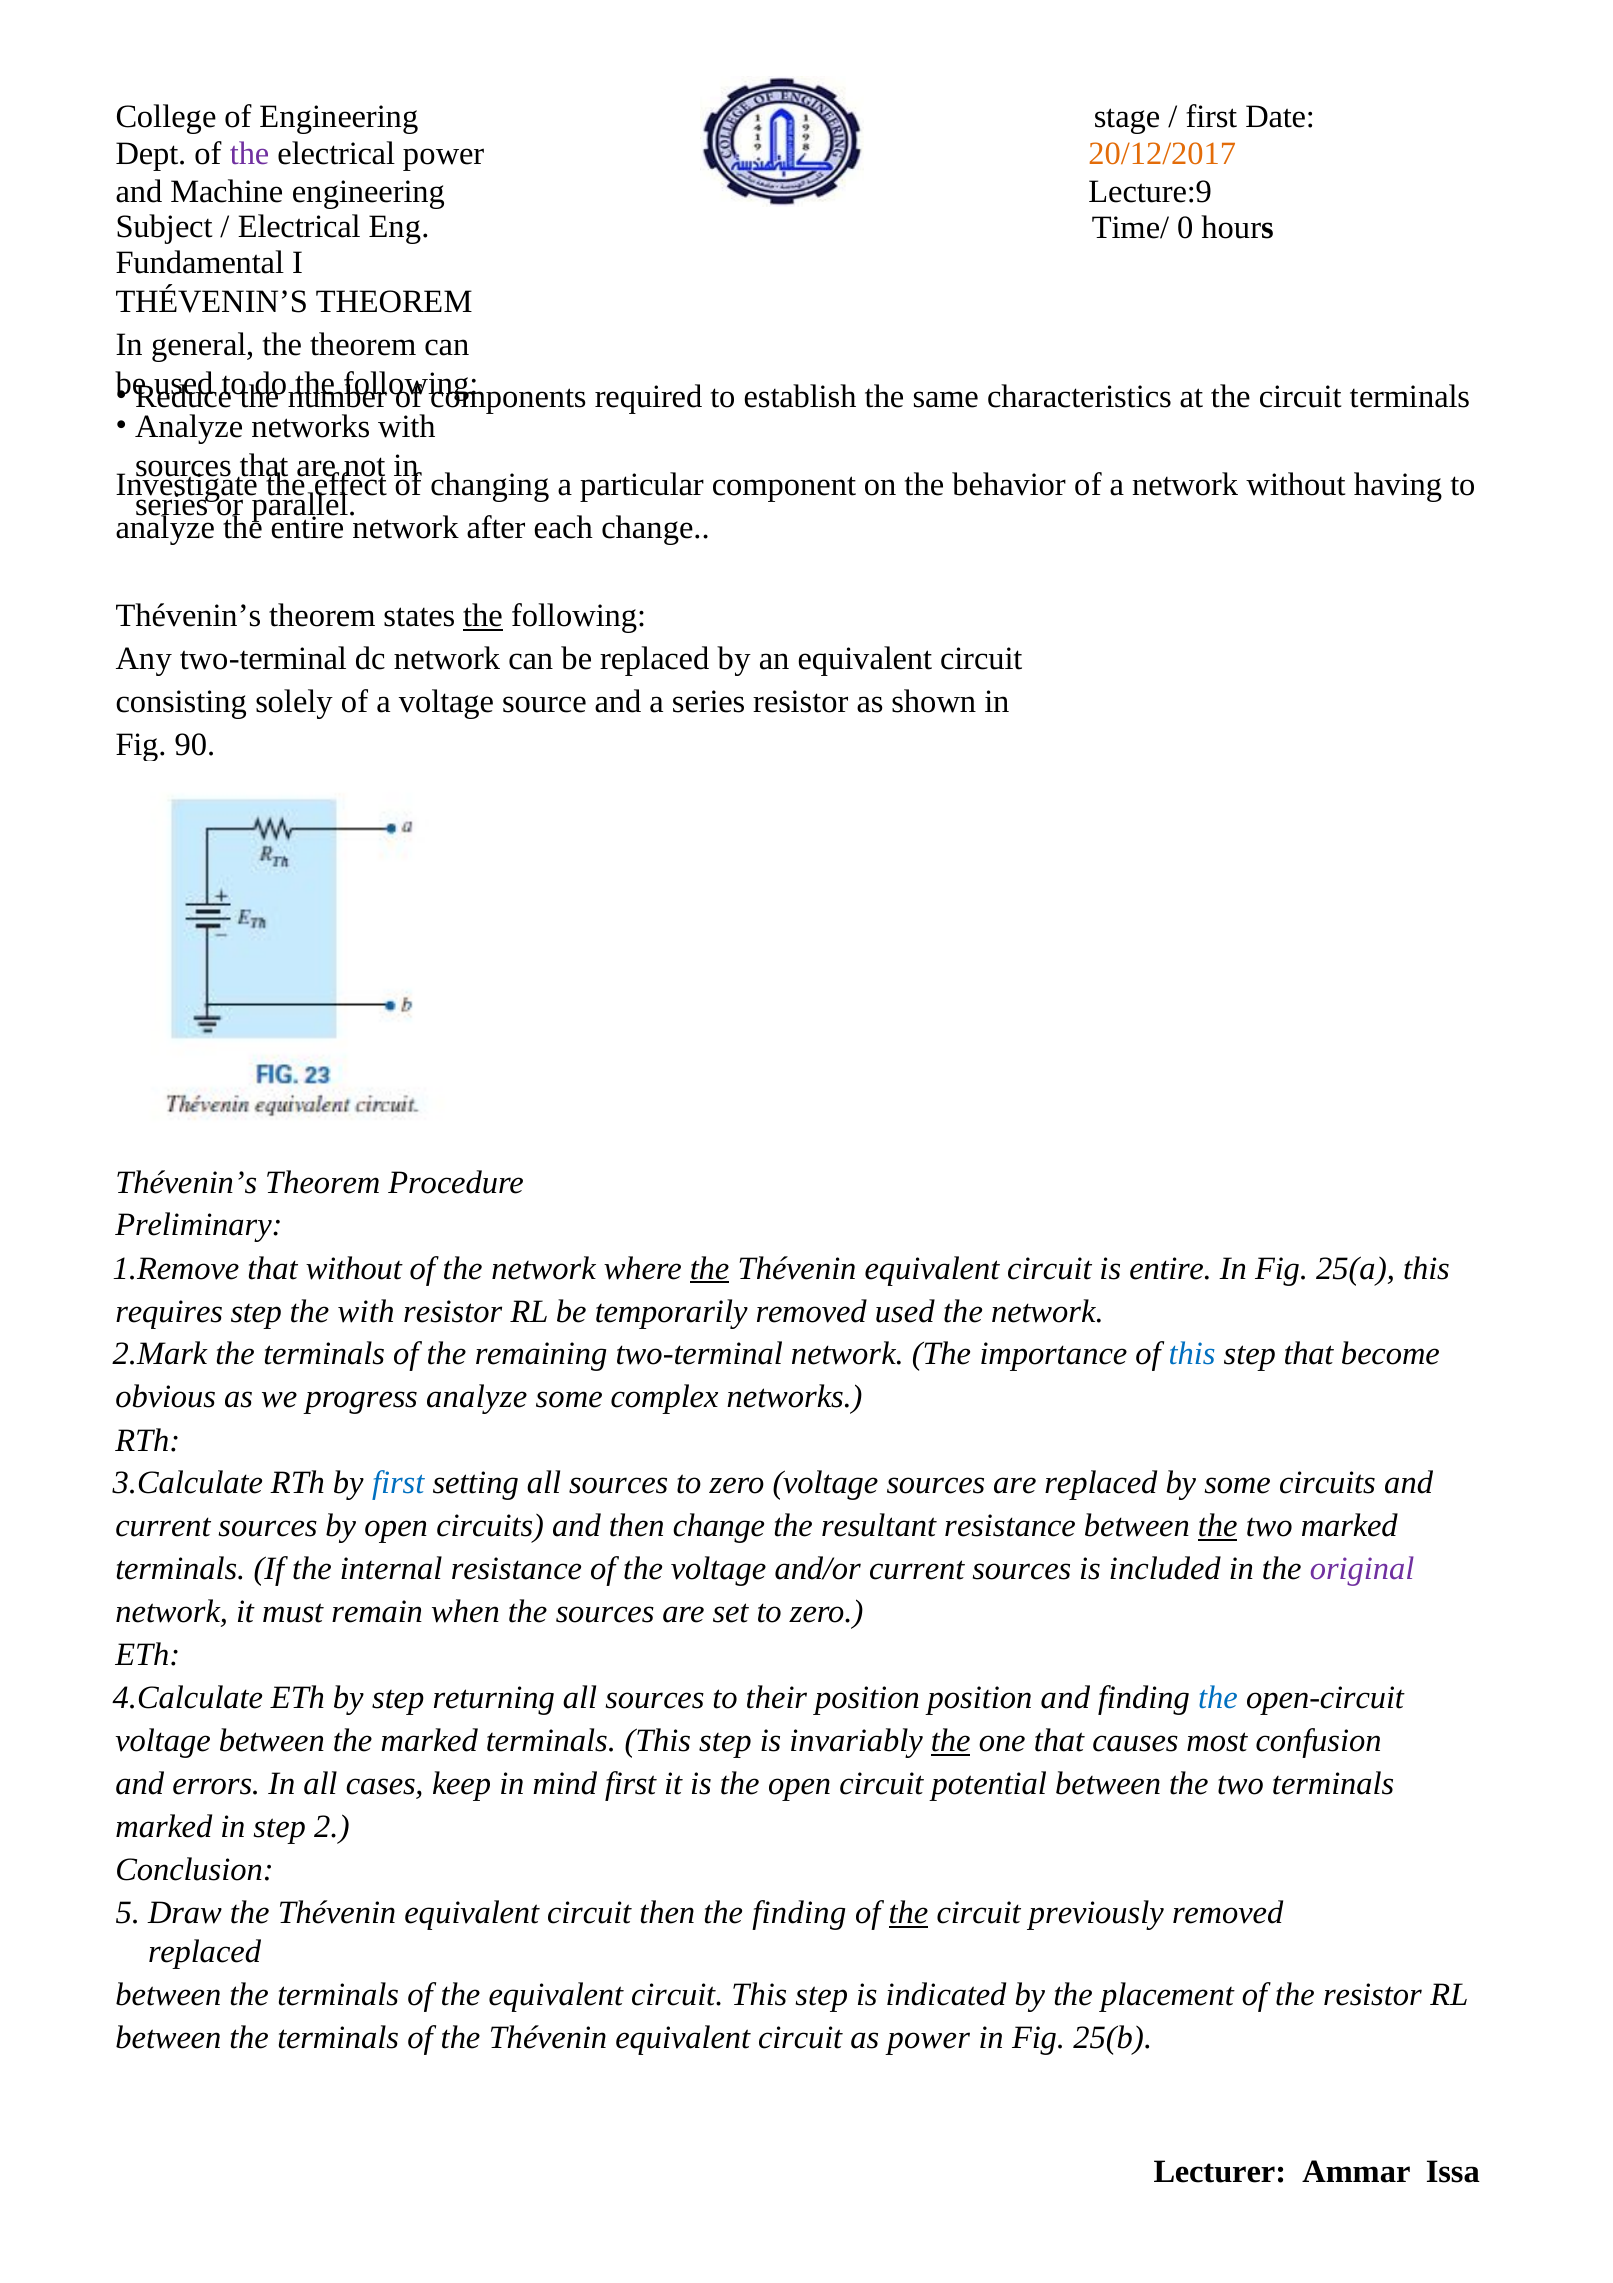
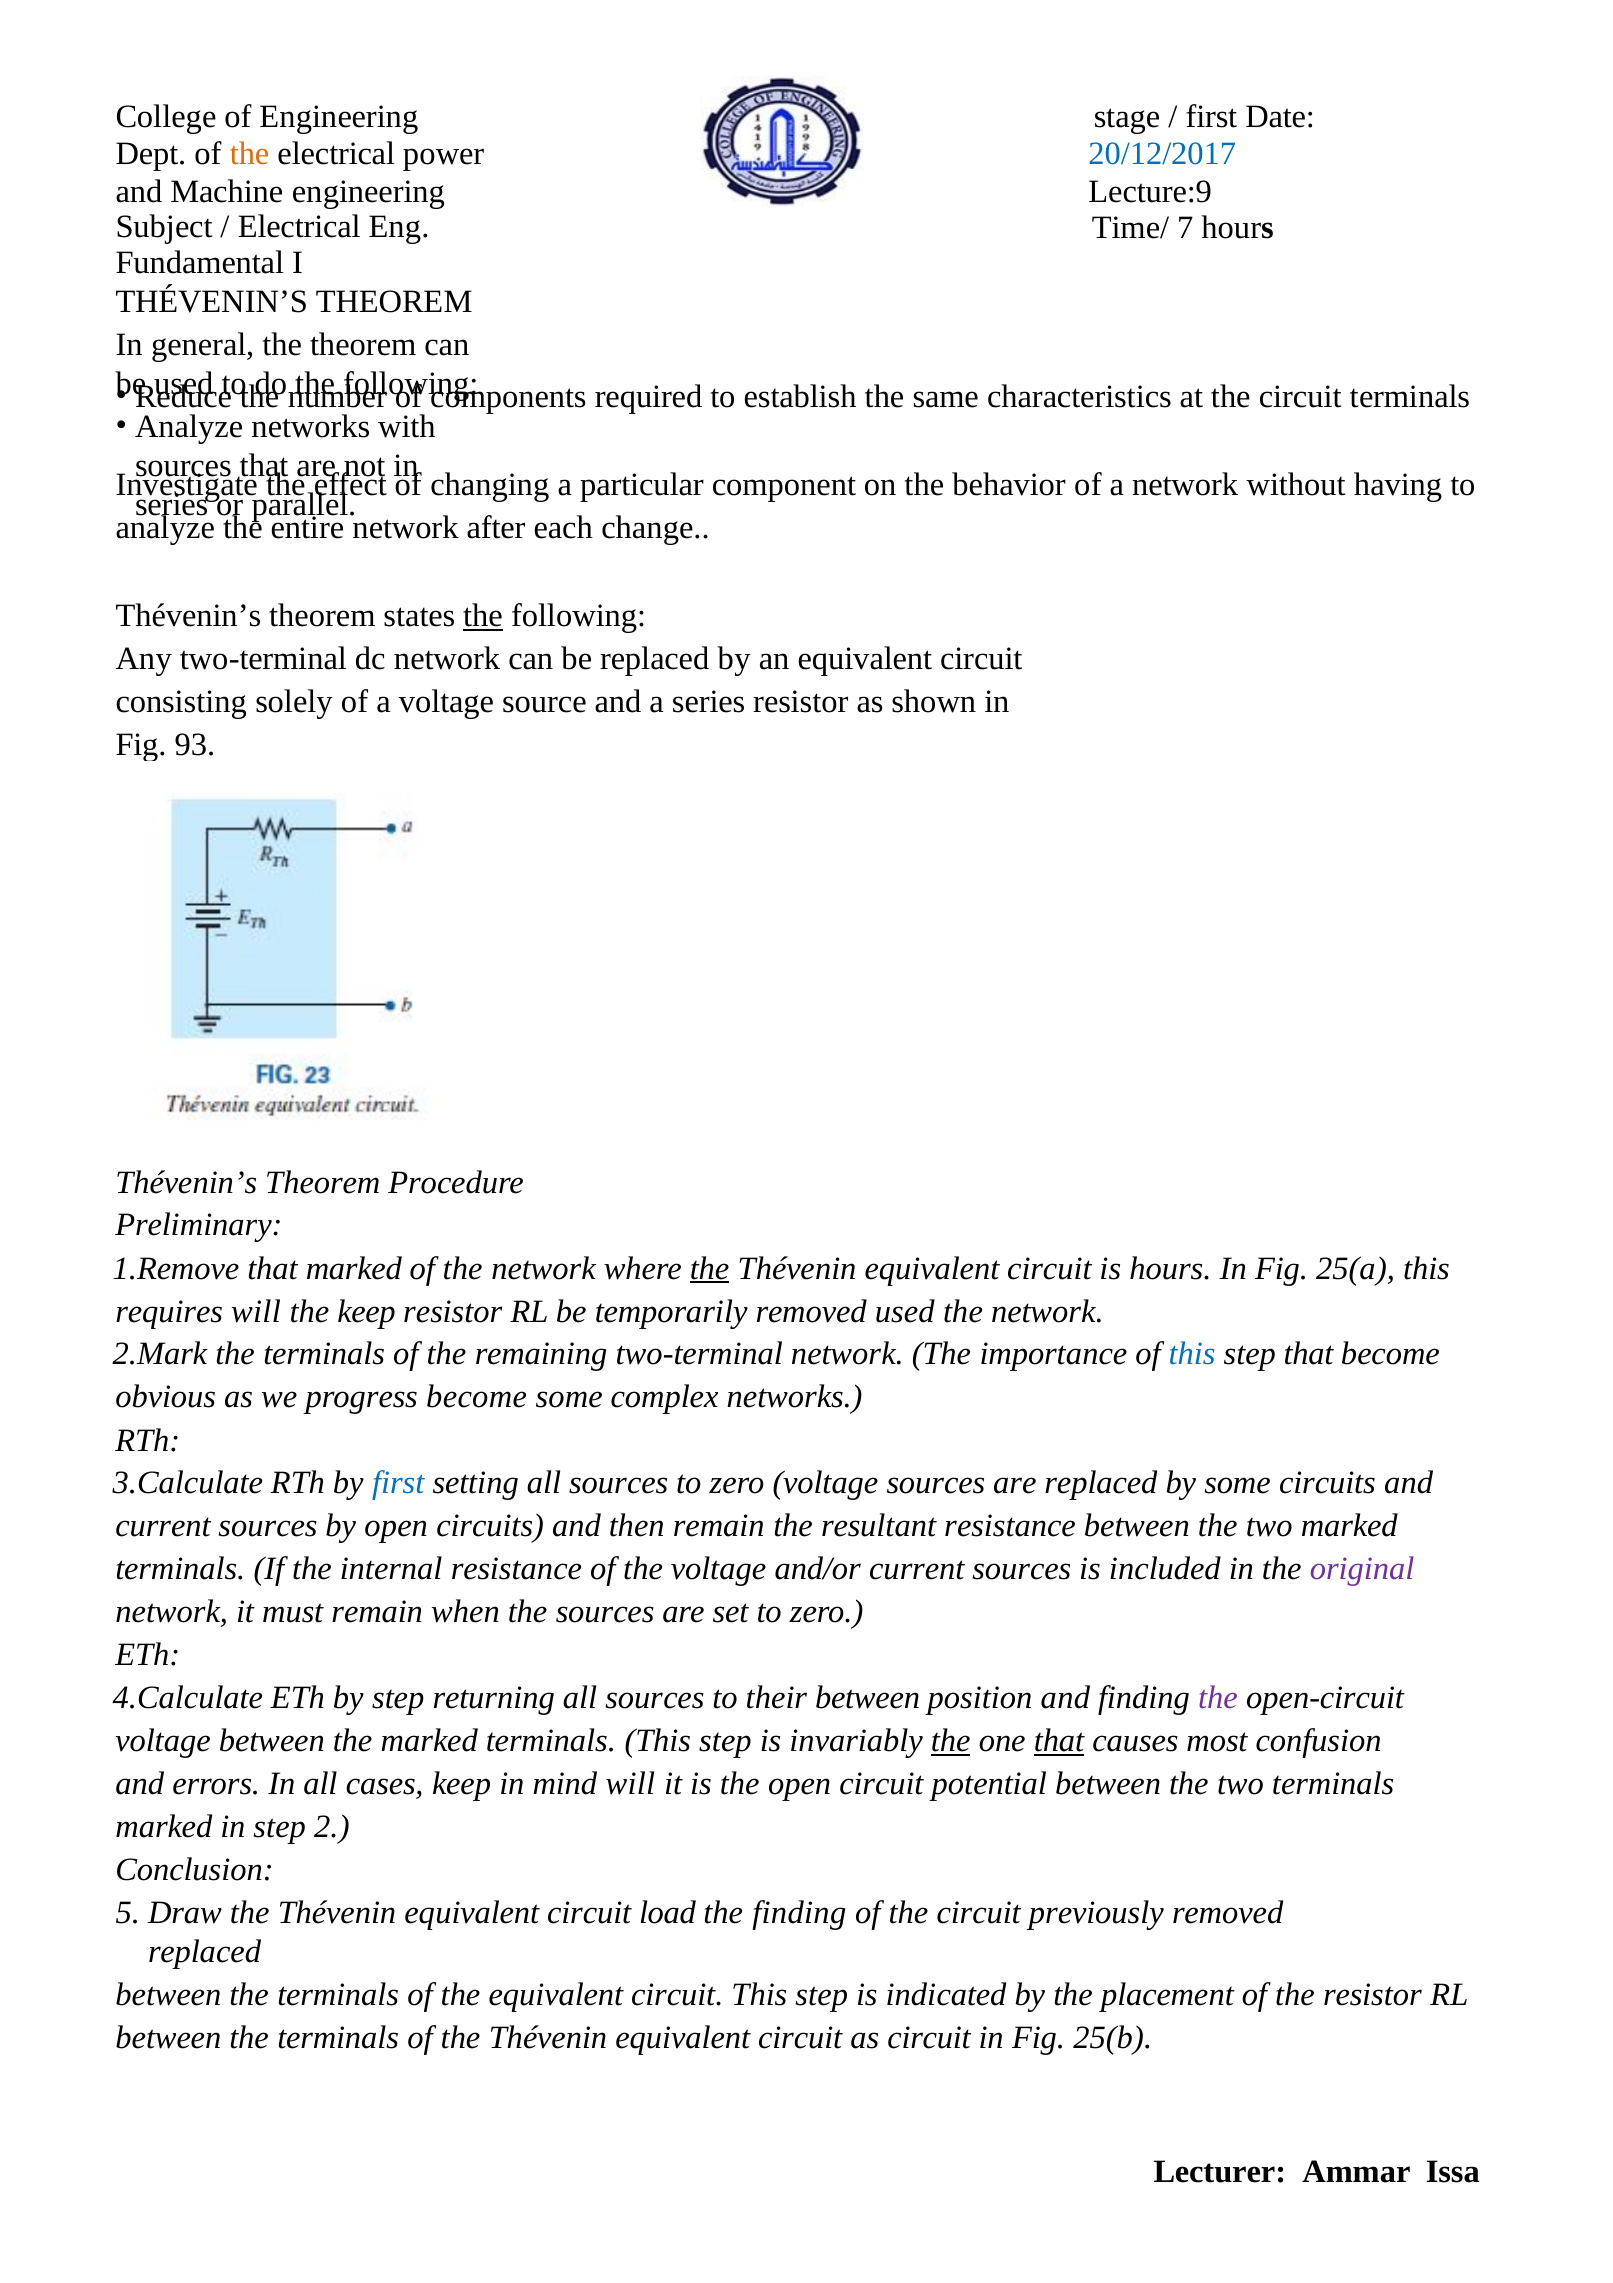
the at (250, 154) colour: purple -> orange
20/12/2017 colour: orange -> blue
0: 0 -> 7
90: 90 -> 93
that without: without -> marked
is entire: entire -> hours
requires step: step -> will
the with: with -> keep
progress analyze: analyze -> become
then change: change -> remain
the at (1218, 1526) underline: present -> none
their position: position -> between
the at (1218, 1698) colour: blue -> purple
that at (1059, 1741) underline: none -> present
mind first: first -> will
circuit then: then -> load
the at (908, 1912) underline: present -> none
as power: power -> circuit
